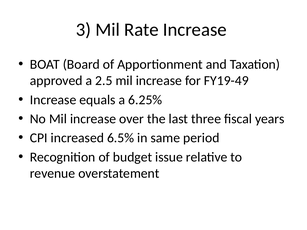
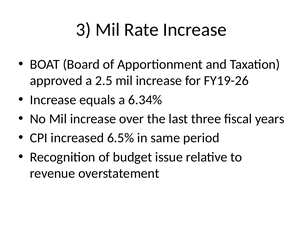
FY19-49: FY19-49 -> FY19-26
6.25%: 6.25% -> 6.34%
